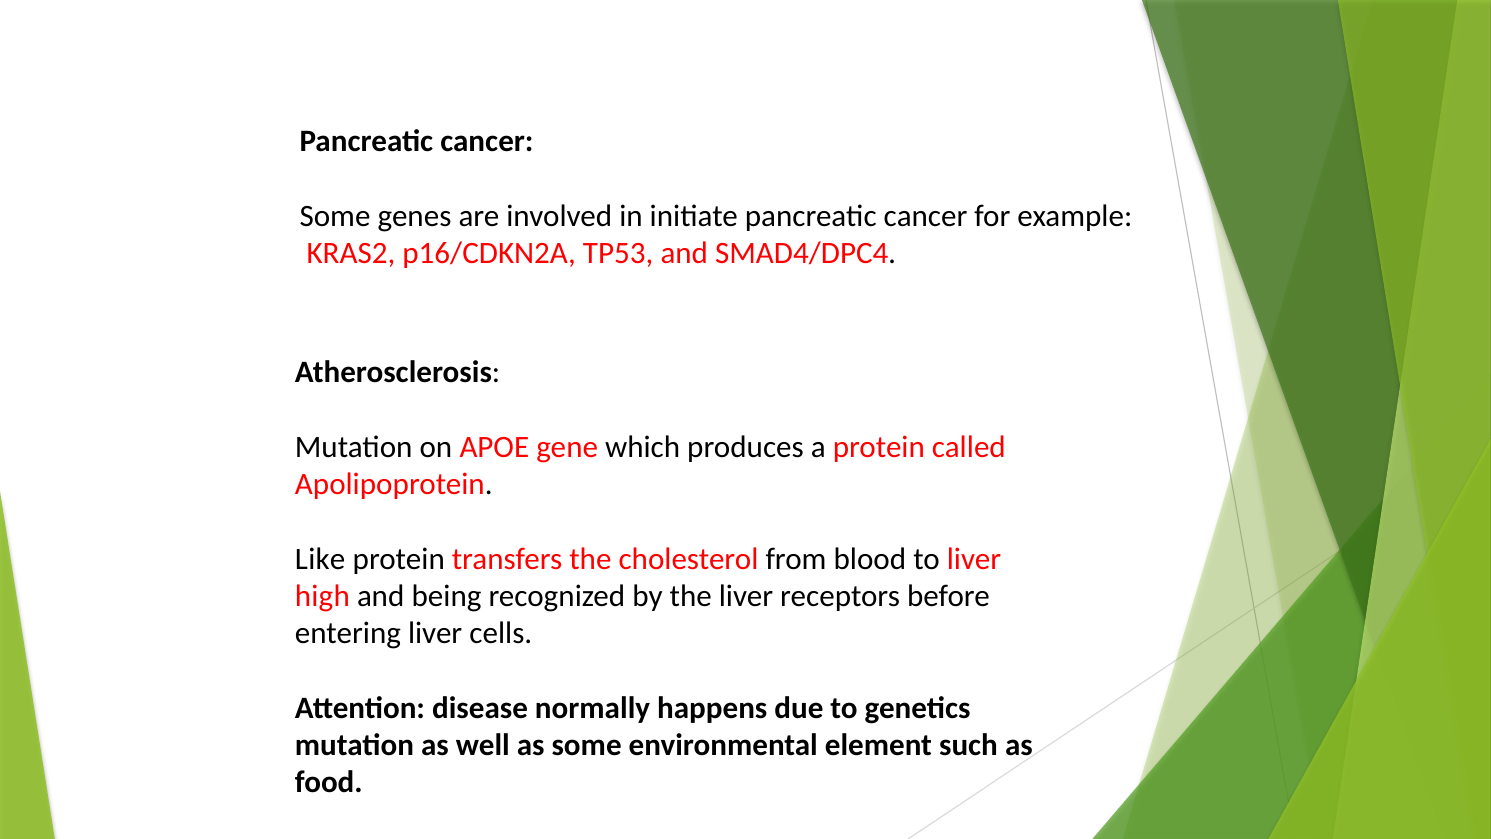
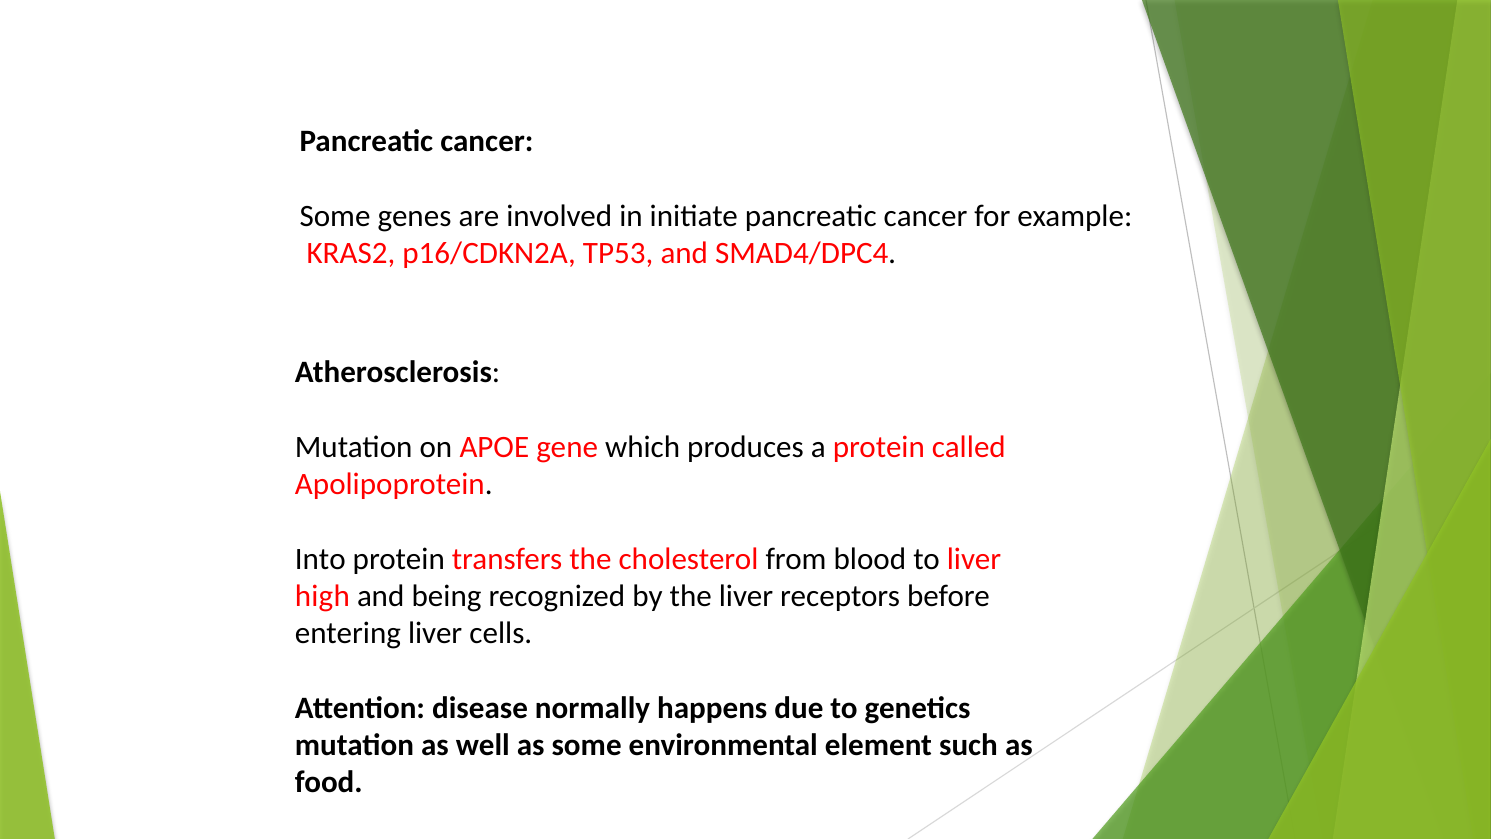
Like: Like -> Into
